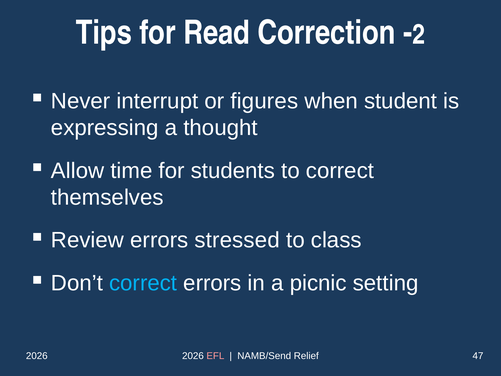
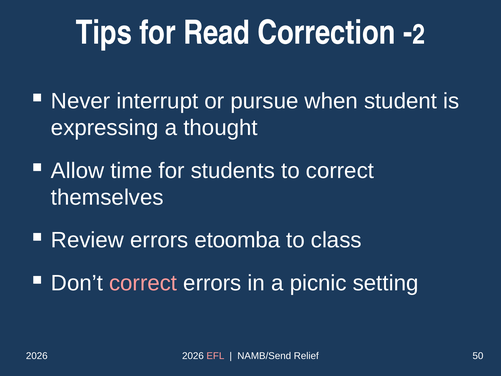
figures: figures -> pursue
stressed: stressed -> etoomba
correct at (143, 283) colour: light blue -> pink
47: 47 -> 50
